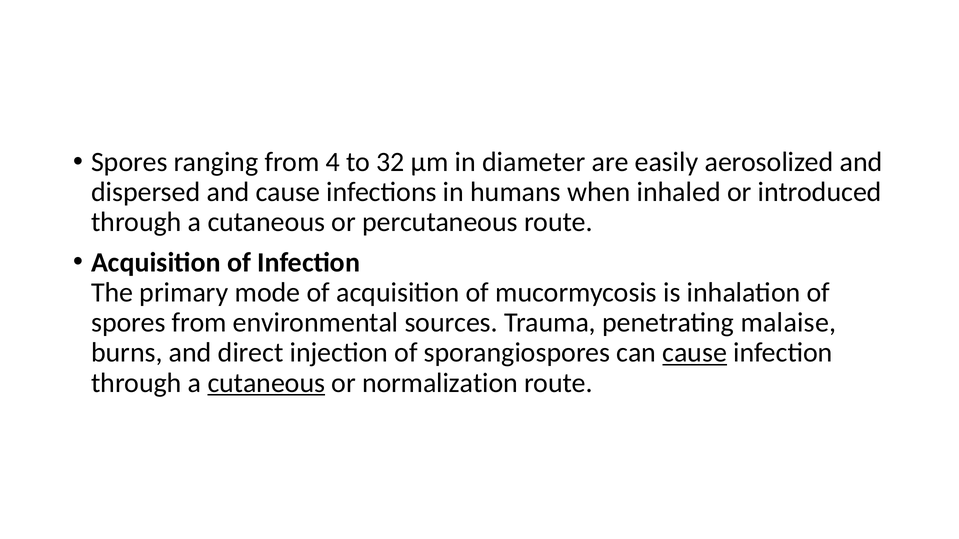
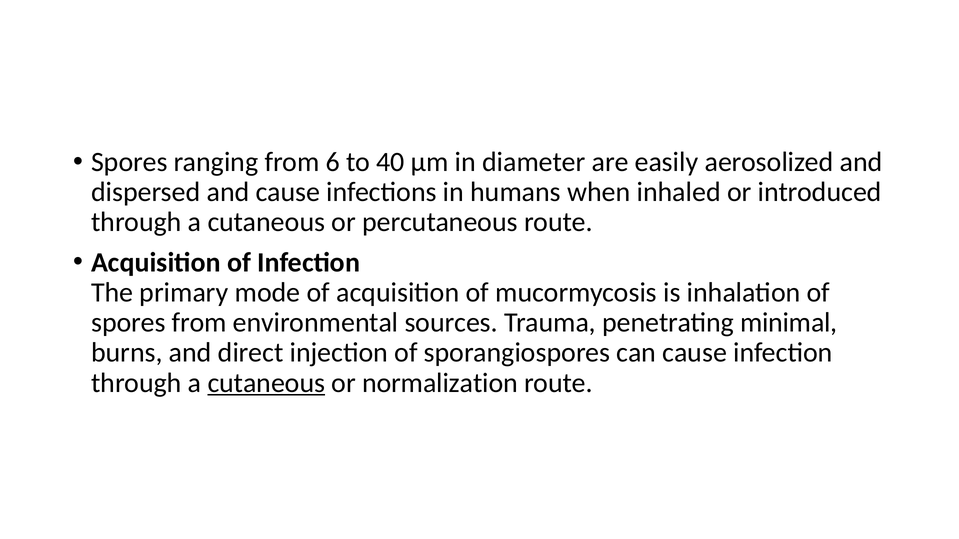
4: 4 -> 6
32: 32 -> 40
malaise: malaise -> minimal
cause at (695, 353) underline: present -> none
